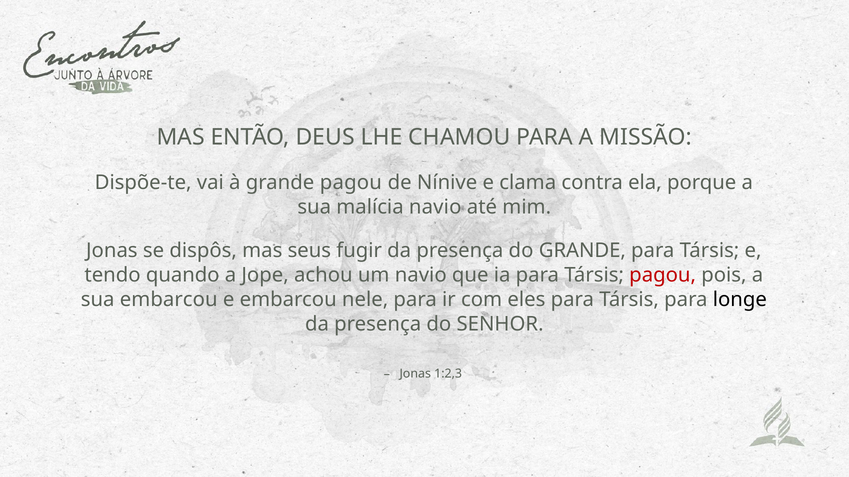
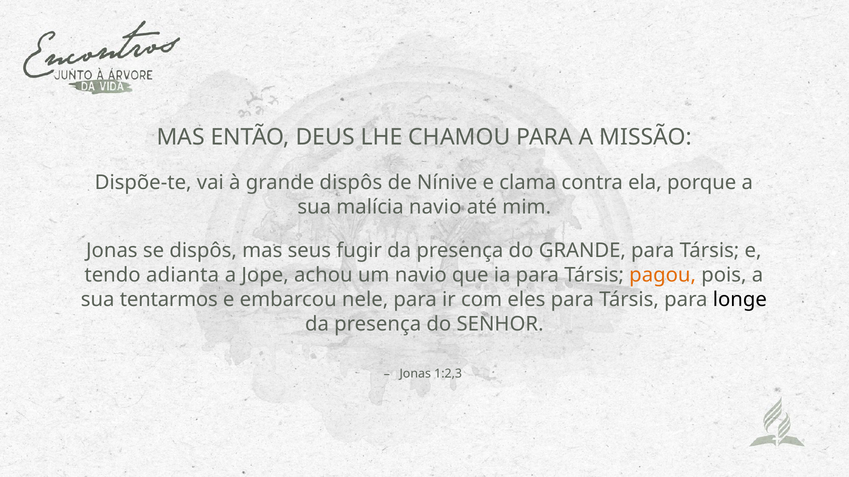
grande pagou: pagou -> dispôs
quando: quando -> adianta
pagou at (663, 275) colour: red -> orange
sua embarcou: embarcou -> tentarmos
